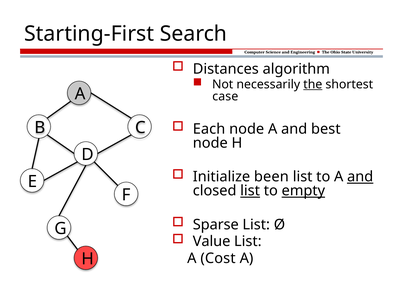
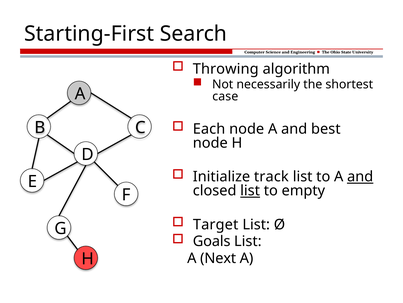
Distances: Distances -> Throwing
the at (313, 84) underline: present -> none
been: been -> track
empty underline: present -> none
Sparse: Sparse -> Target
Value: Value -> Goals
Cost: Cost -> Next
